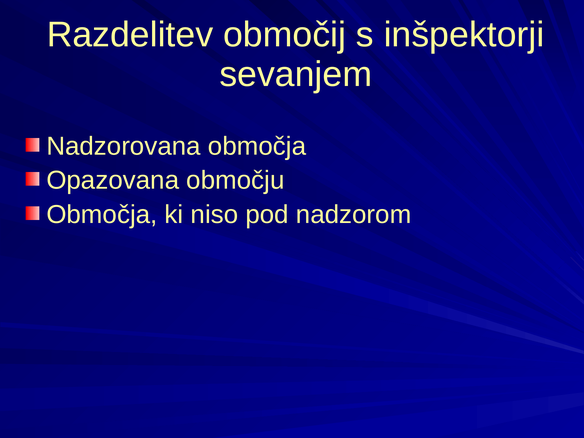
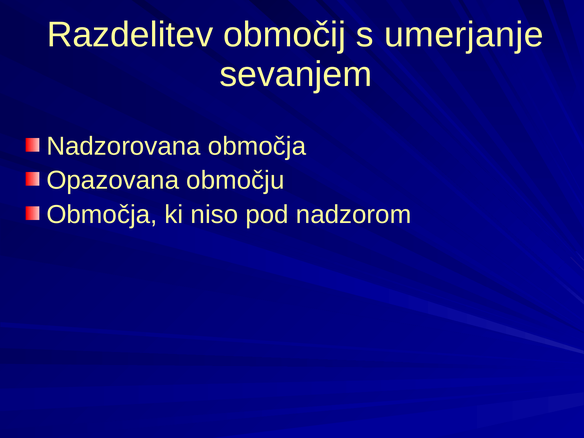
inšpektorji: inšpektorji -> umerjanje
